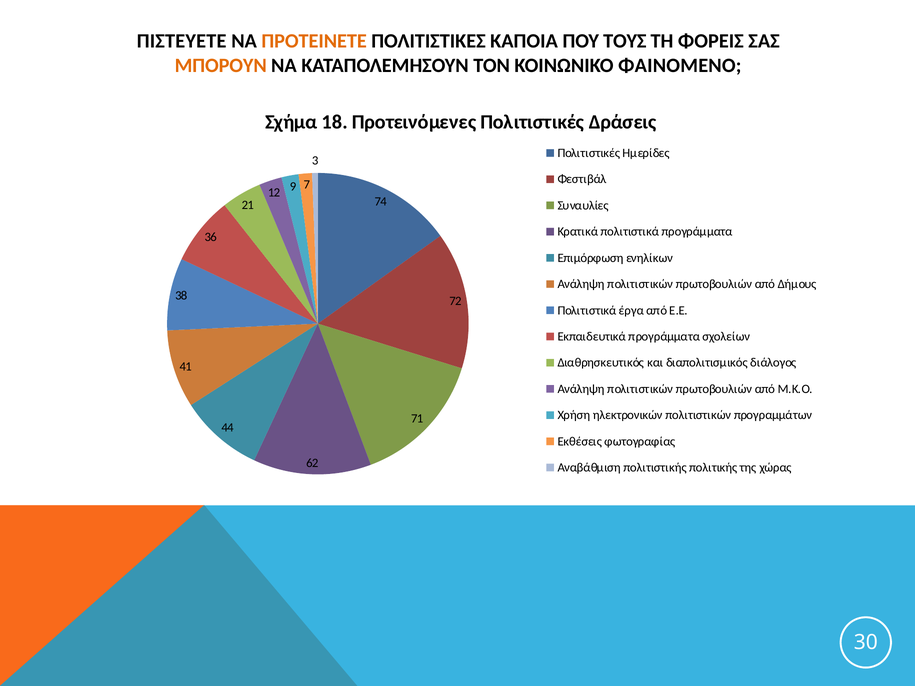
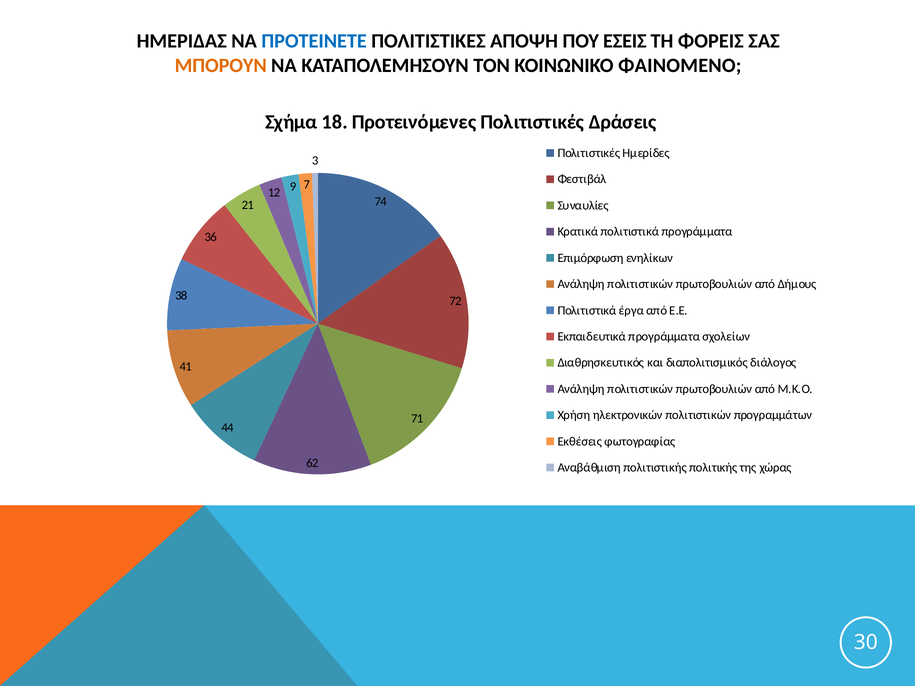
ΠΙΣΤΕΥΕΤΕ: ΠΙΣΤΕΥΕΤΕ -> ΗΜΕΡΙΔΑΣ
ΠΡΟΤΕΙΝΕΤΕ colour: orange -> blue
ΚΑΠΟΙΑ: ΚΑΠΟΙΑ -> ΑΠΟΨΗ
ΤΟΥΣ: ΤΟΥΣ -> ΕΣΕΙΣ
